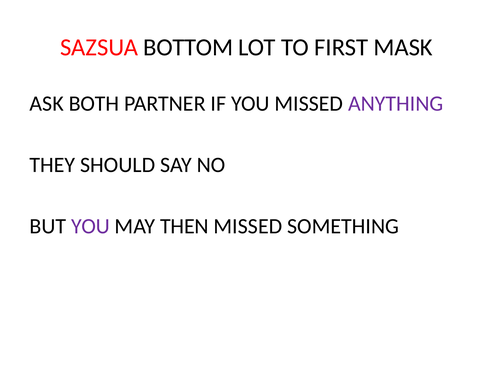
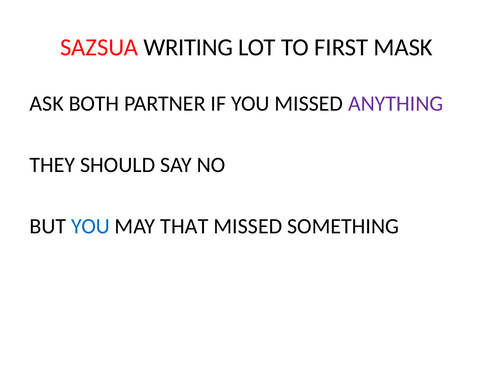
BOTTOM: BOTTOM -> WRITING
YOU at (91, 226) colour: purple -> blue
THEN: THEN -> THAT
